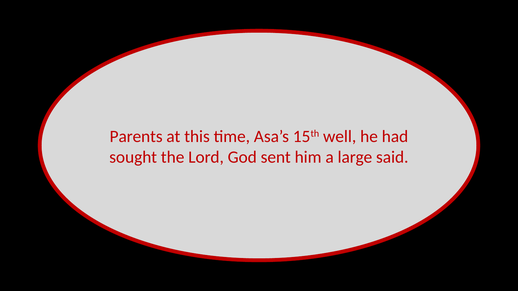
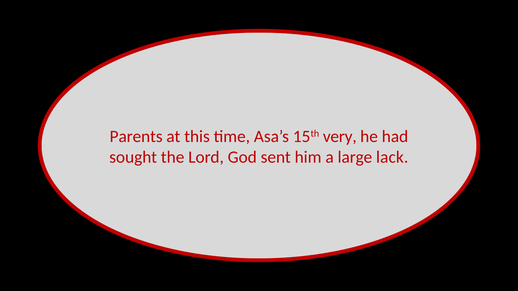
well: well -> very
said: said -> lack
